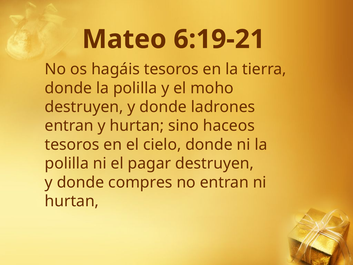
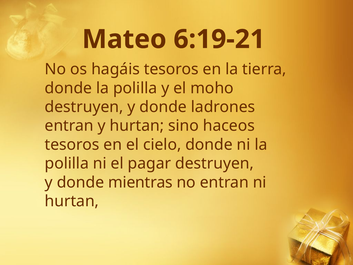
compres: compres -> mientras
